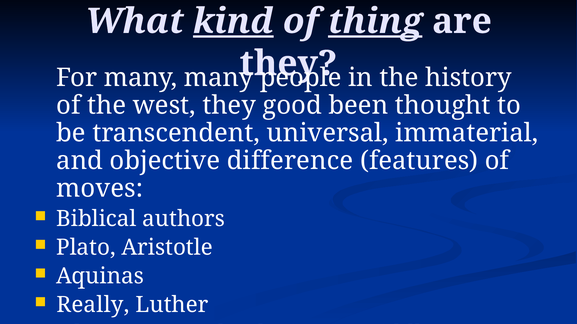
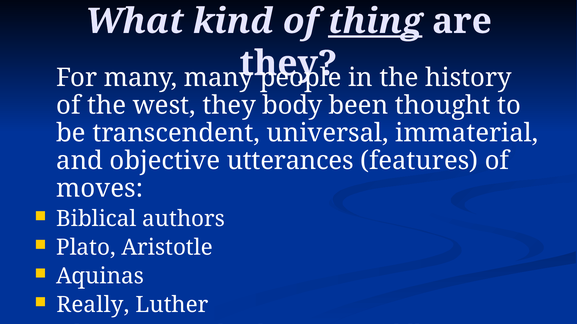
kind underline: present -> none
good: good -> body
difference: difference -> utterances
